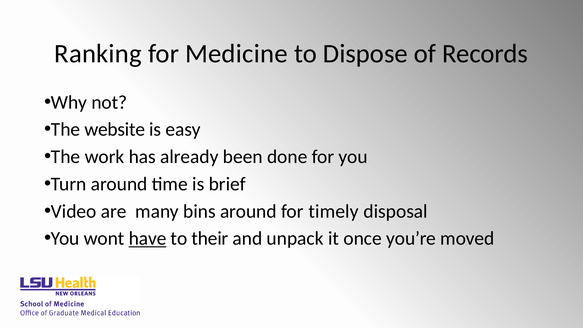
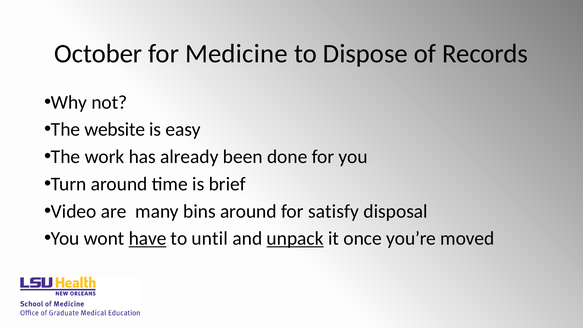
Ranking: Ranking -> October
timely: timely -> satisfy
their: their -> until
unpack underline: none -> present
